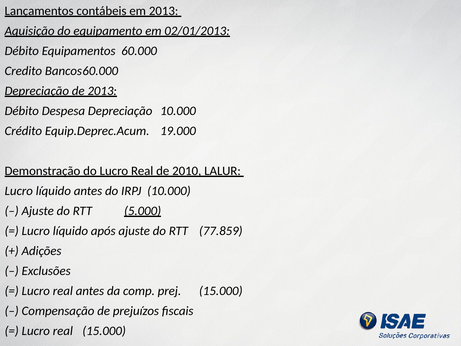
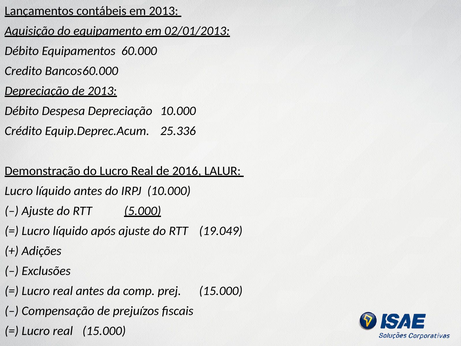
19.000: 19.000 -> 25.336
2010: 2010 -> 2016
77.859: 77.859 -> 19.049
